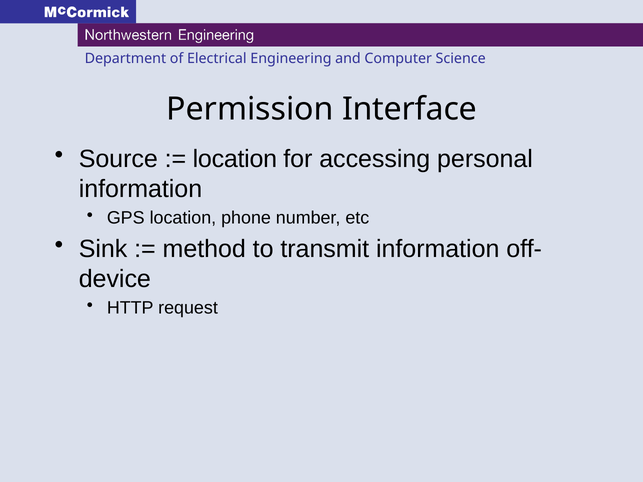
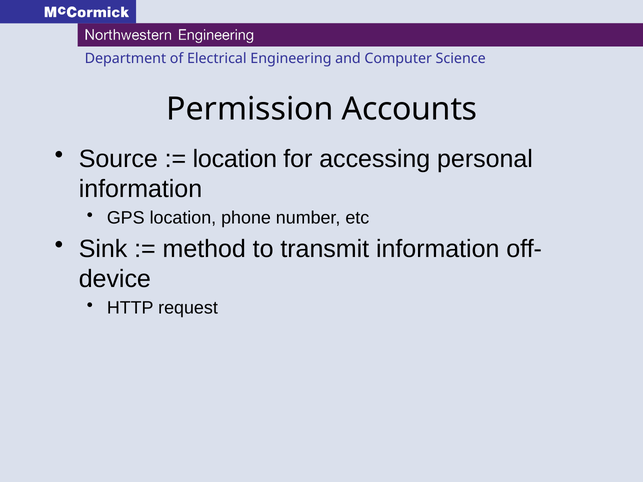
Interface: Interface -> Accounts
